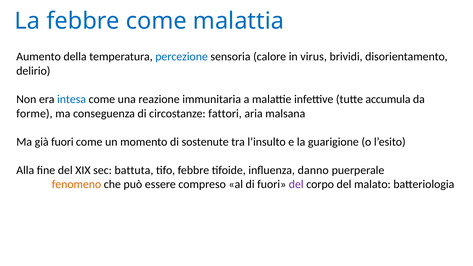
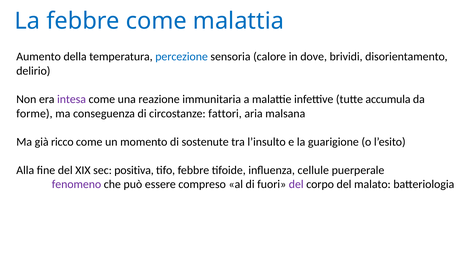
virus: virus -> dove
intesa colour: blue -> purple
già fuori: fuori -> ricco
battuta: battuta -> positiva
danno: danno -> cellule
fenomeno colour: orange -> purple
